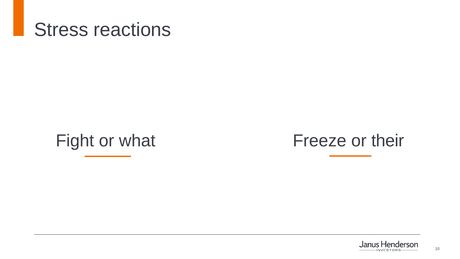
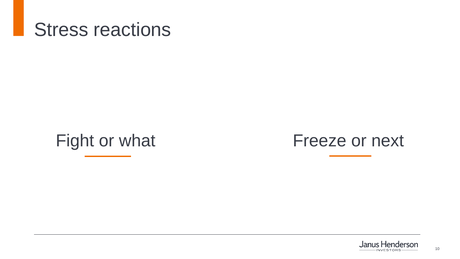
their: their -> next
